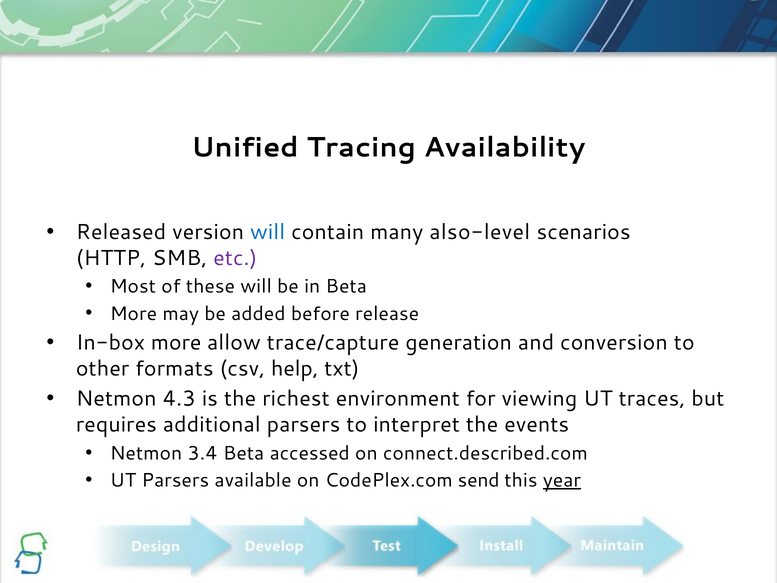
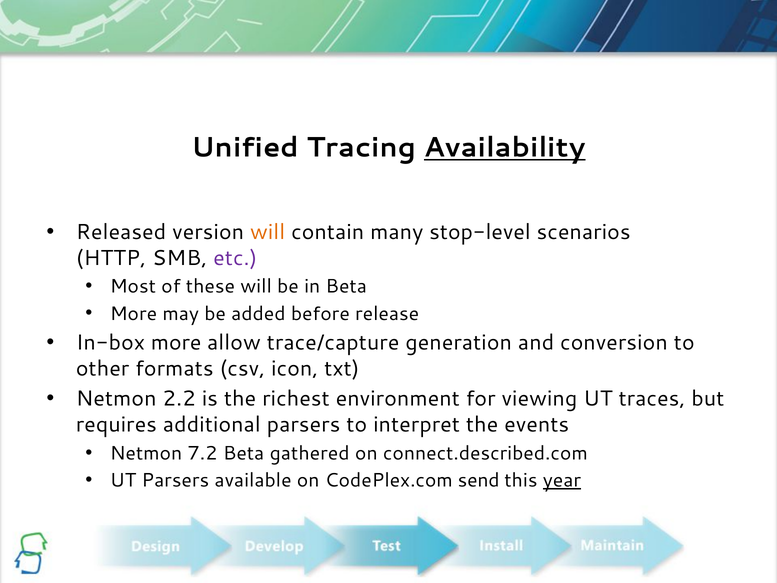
Availability underline: none -> present
will at (268, 232) colour: blue -> orange
also-level: also-level -> stop-level
help: help -> icon
4.3: 4.3 -> 2.2
3.4: 3.4 -> 7.2
accessed: accessed -> gathered
